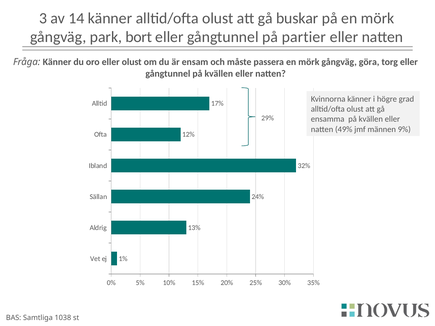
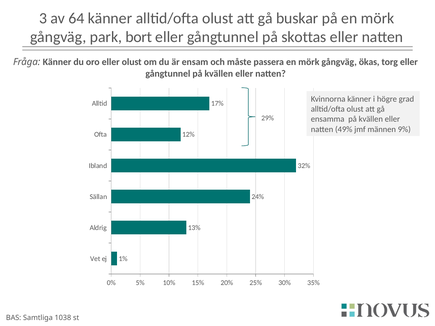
14: 14 -> 64
partier: partier -> skottas
göra: göra -> ökas
